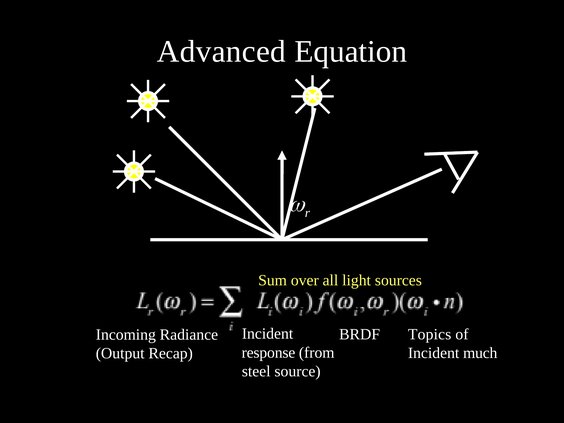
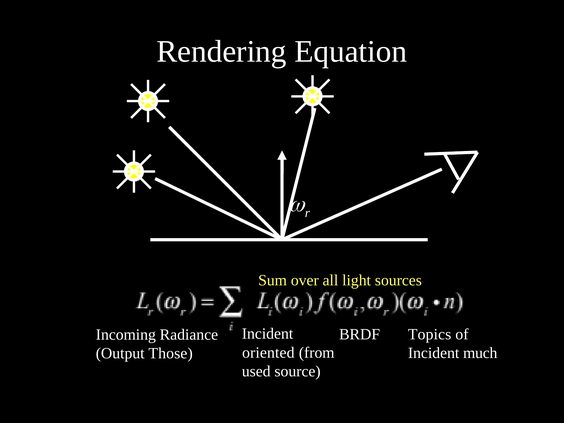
Advanced: Advanced -> Rendering
response: response -> oriented
Recap: Recap -> Those
steel: steel -> used
